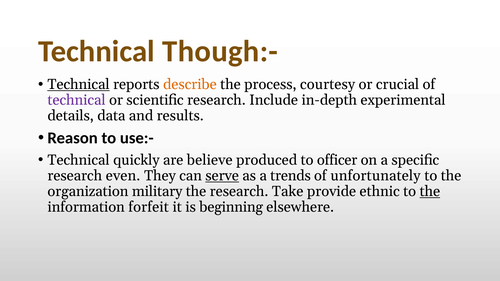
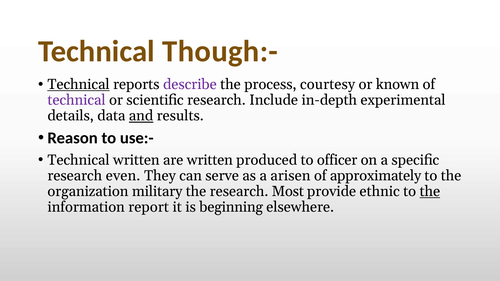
describe colour: orange -> purple
crucial: crucial -> known
and underline: none -> present
Technical quickly: quickly -> written
are believe: believe -> written
serve underline: present -> none
trends: trends -> arisen
unfortunately: unfortunately -> approximately
Take: Take -> Most
forfeit: forfeit -> report
